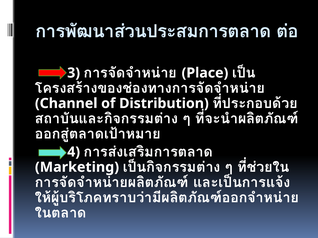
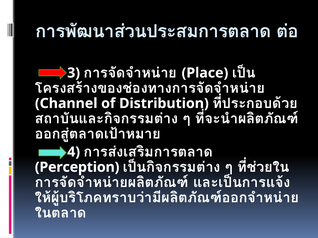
Marketing: Marketing -> Perception
